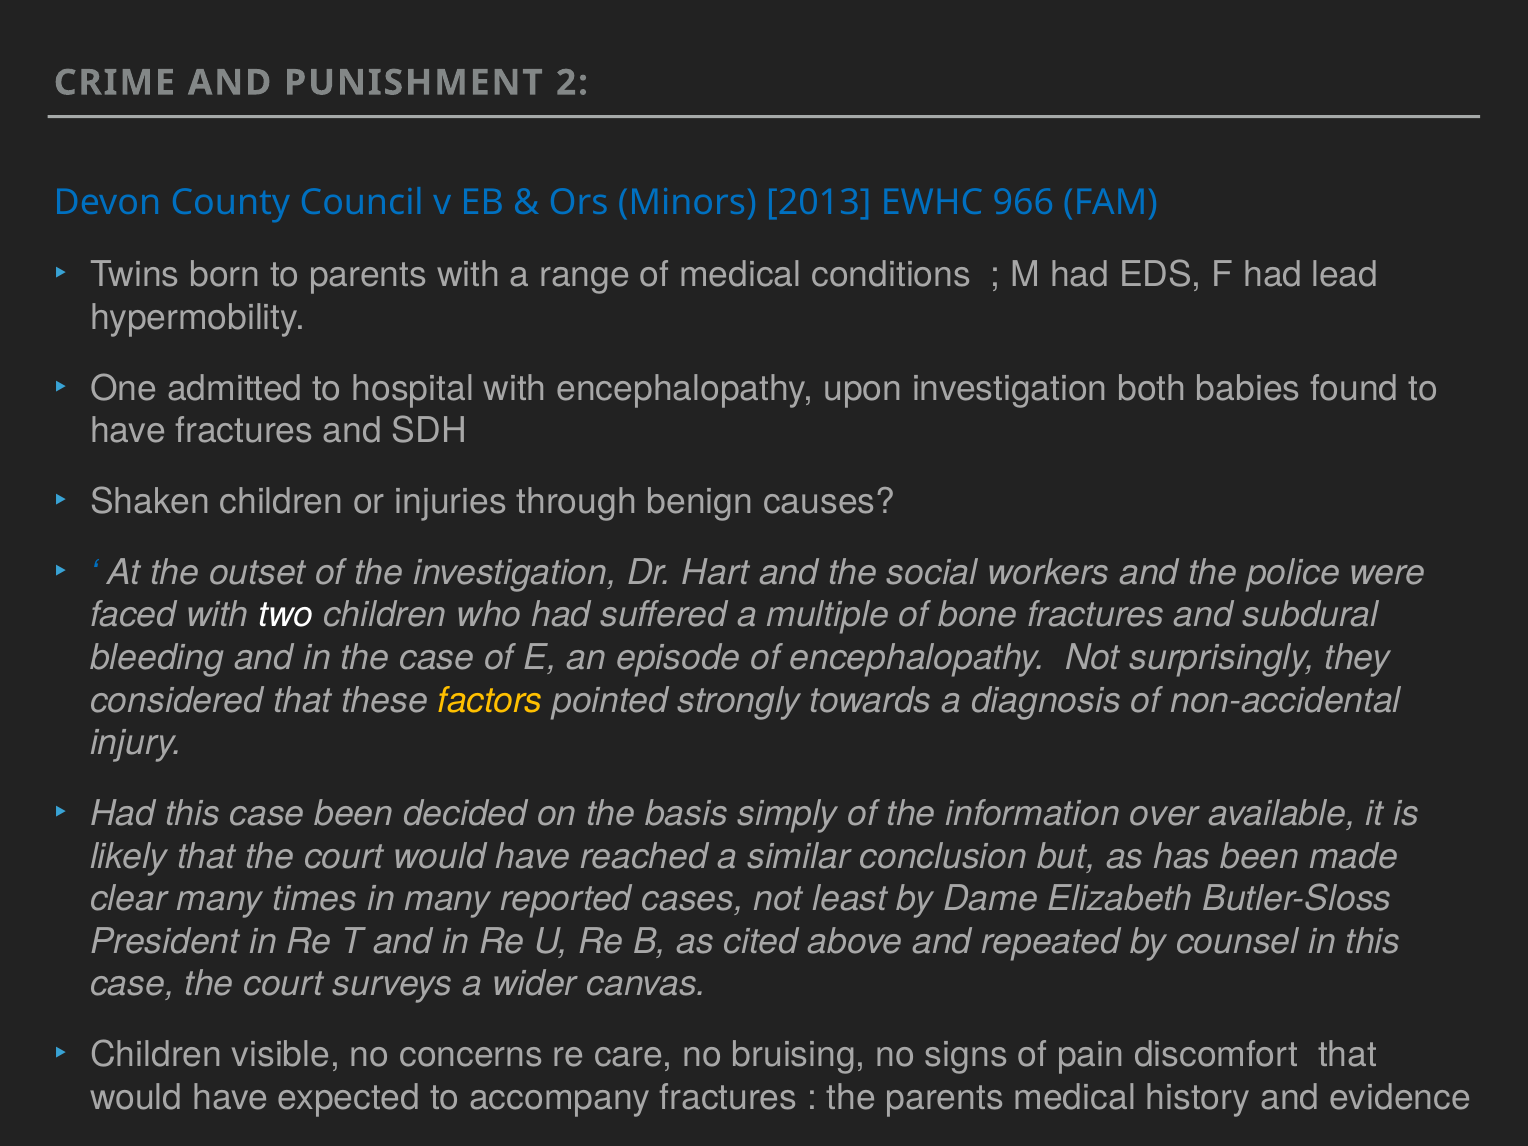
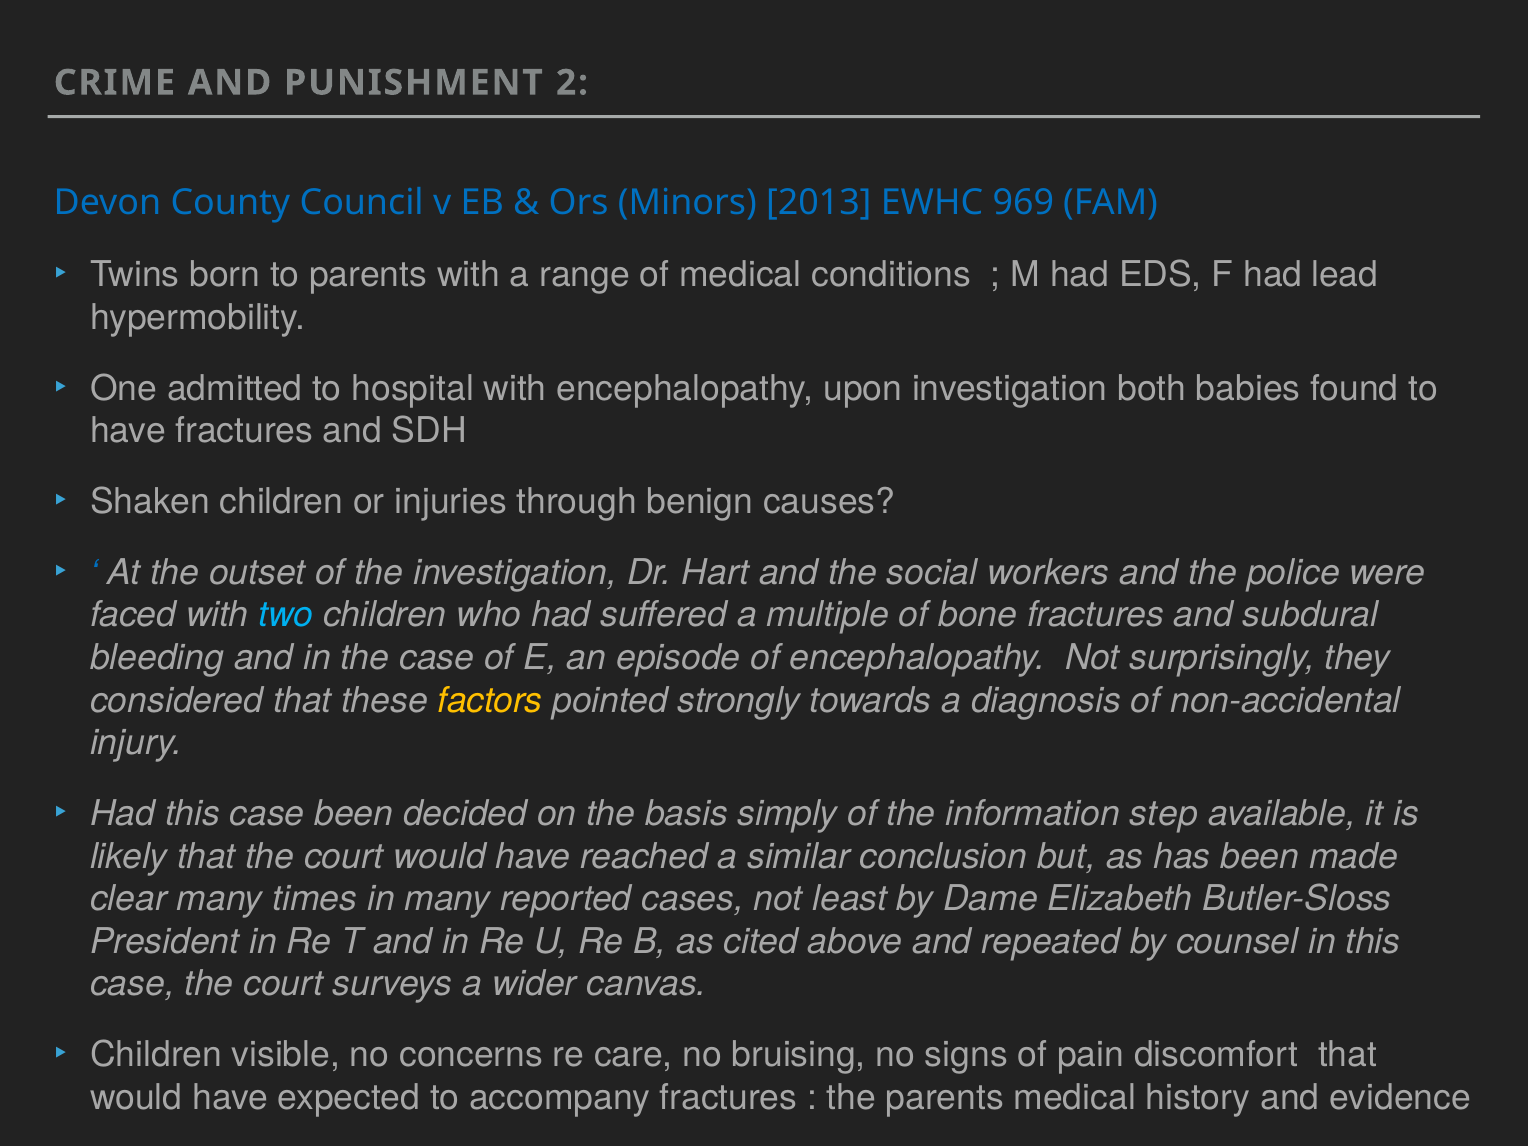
966: 966 -> 969
two colour: white -> light blue
over: over -> step
